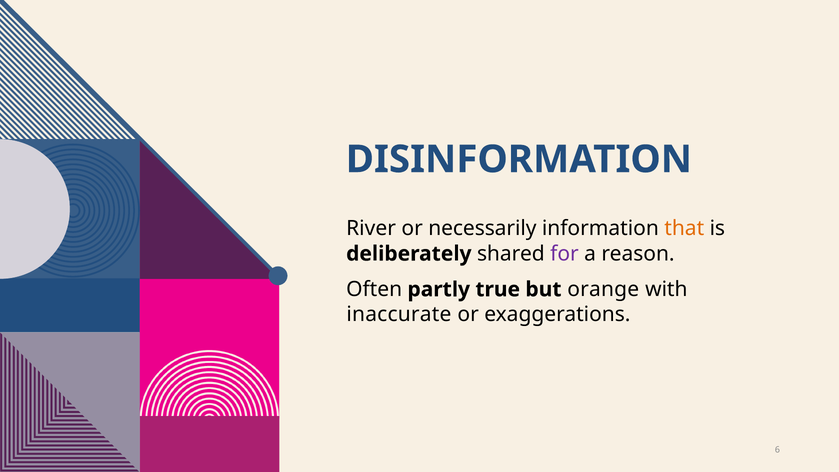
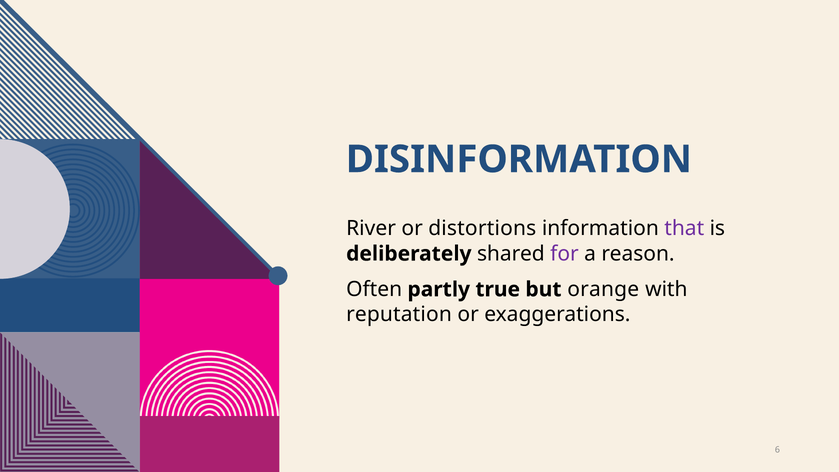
necessarily: necessarily -> distortions
that colour: orange -> purple
inaccurate: inaccurate -> reputation
